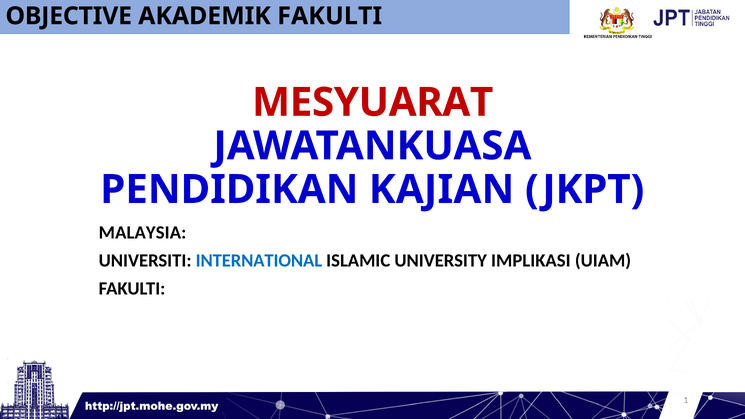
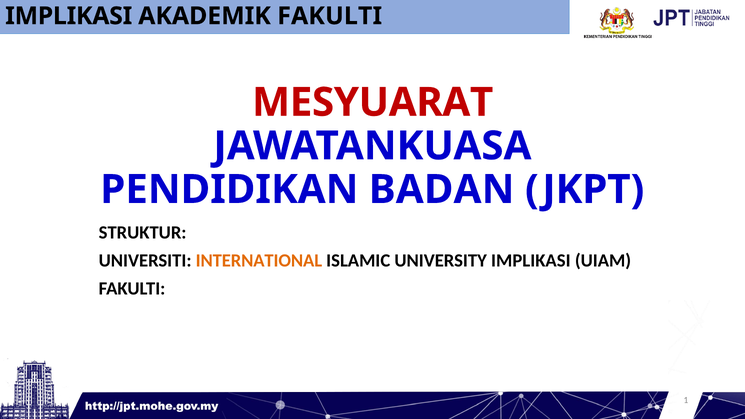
OBJECTIVE at (69, 16): OBJECTIVE -> IMPLIKASI
KAJIAN: KAJIAN -> BADAN
MALAYSIA: MALAYSIA -> STRUKTUR
INTERNATIONAL colour: blue -> orange
